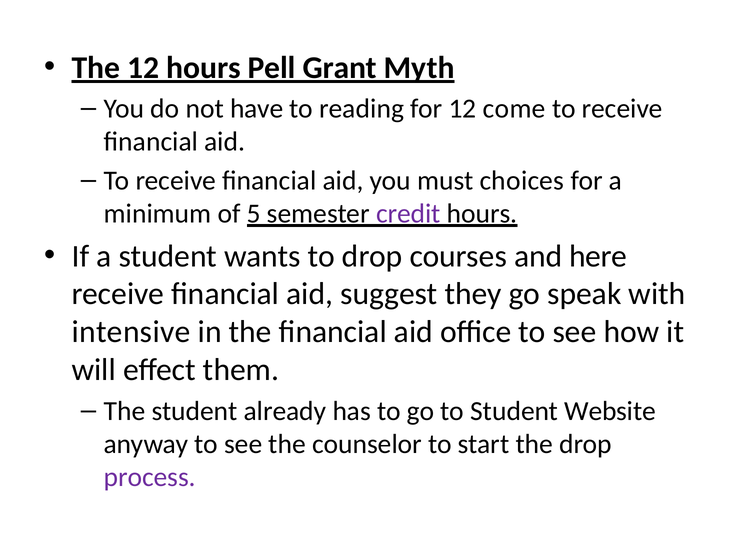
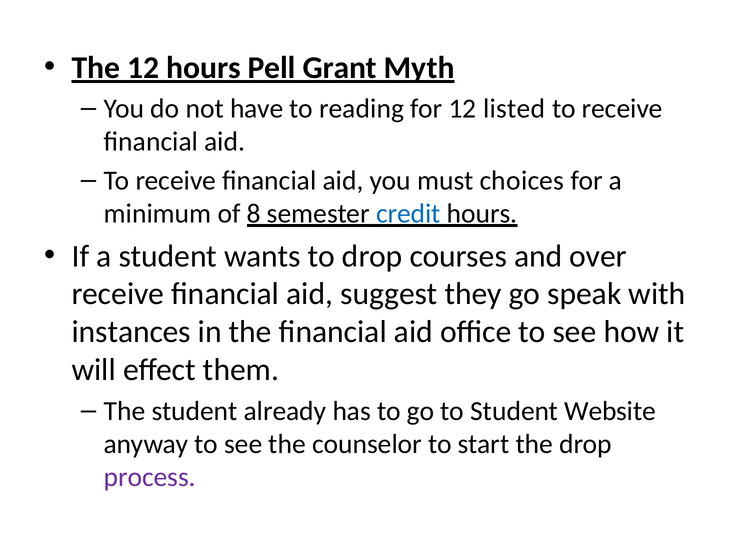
come: come -> listed
5: 5 -> 8
credit colour: purple -> blue
here: here -> over
intensive: intensive -> instances
